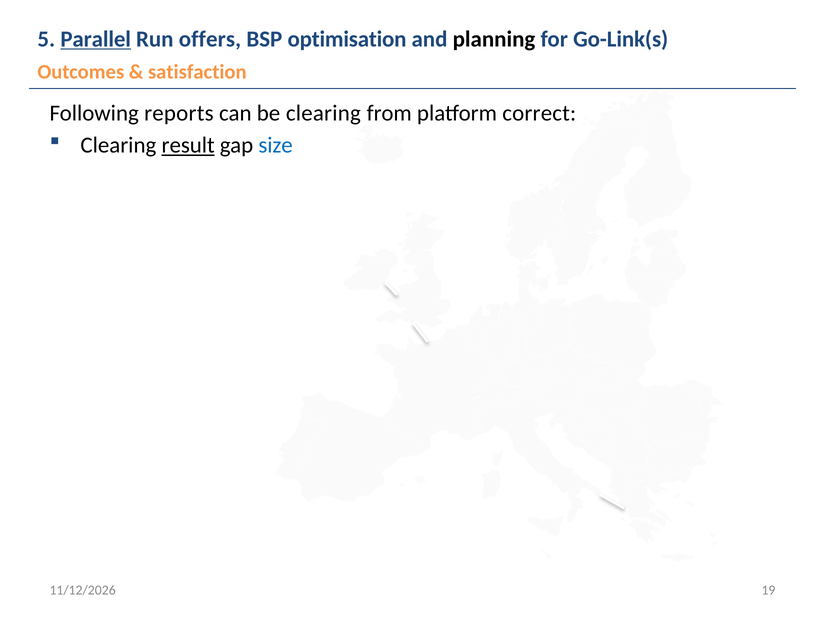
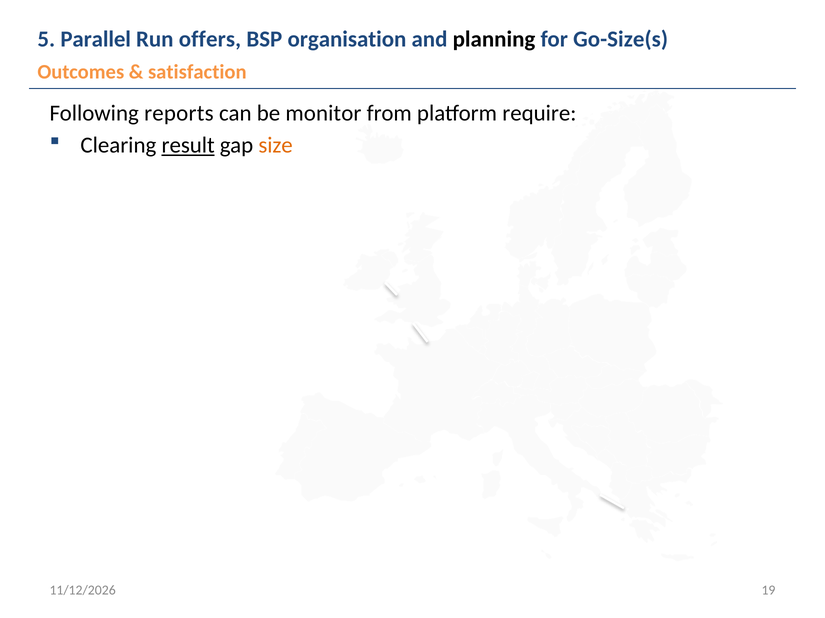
Parallel underline: present -> none
optimisation: optimisation -> organisation
Go-Link(s: Go-Link(s -> Go-Size(s
be clearing: clearing -> monitor
correct: correct -> require
size colour: blue -> orange
